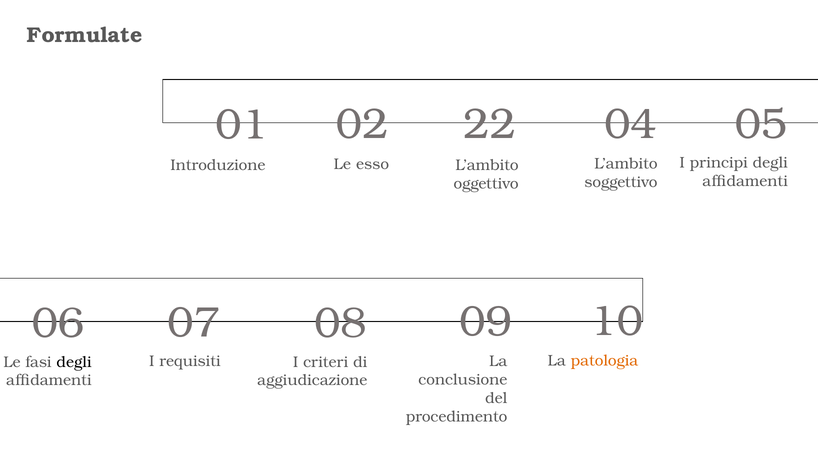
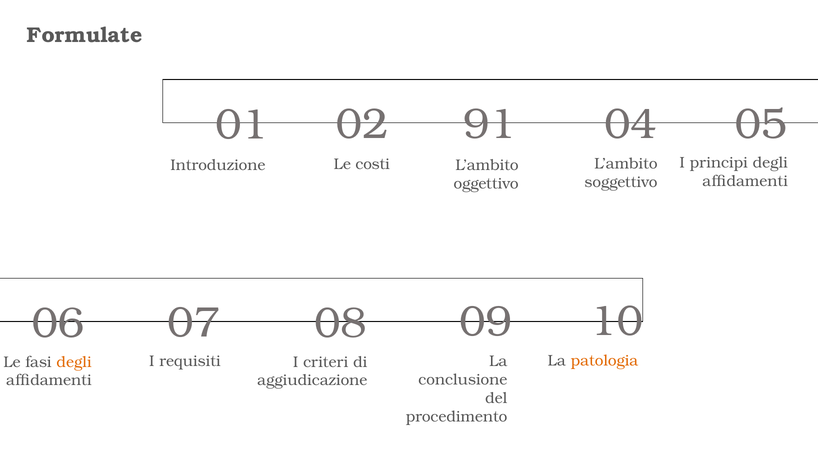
22: 22 -> 91
esso: esso -> costi
degli at (74, 362) colour: black -> orange
